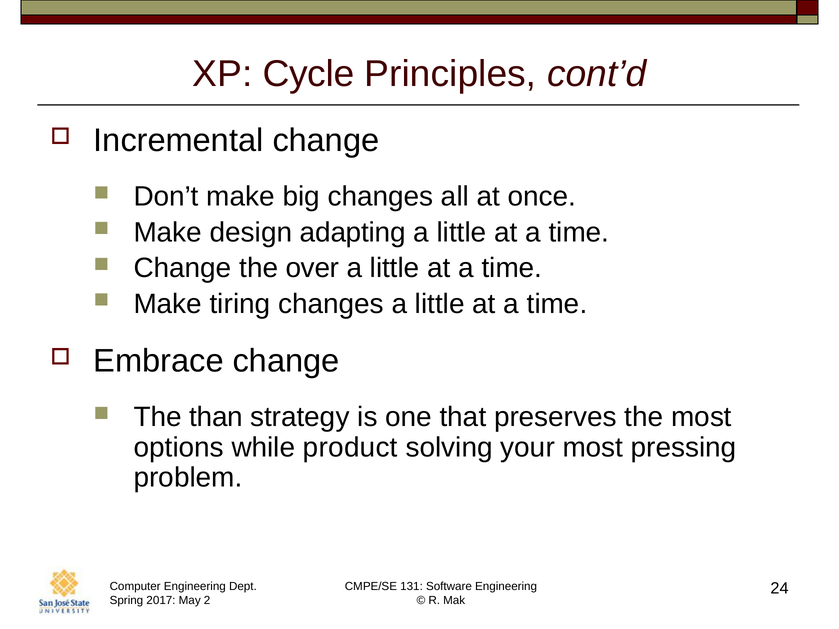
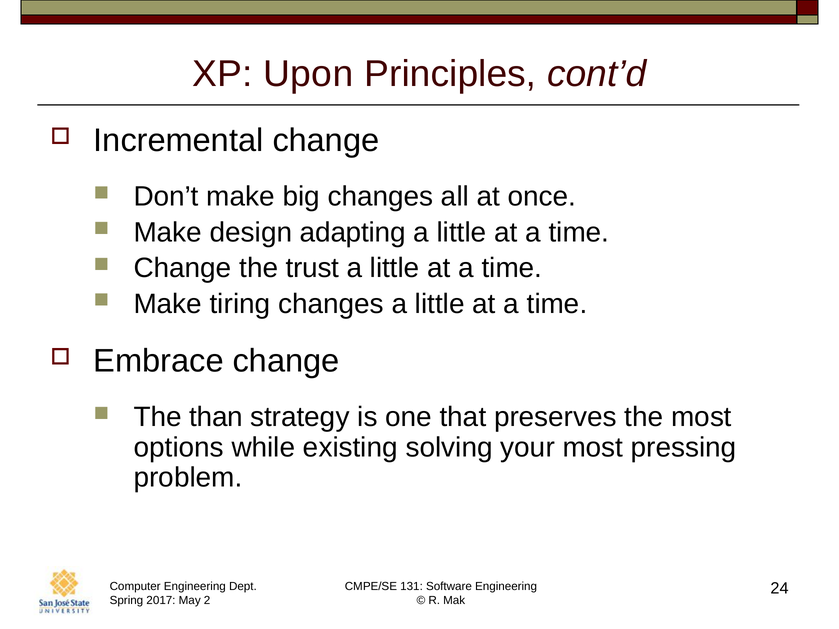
Cycle: Cycle -> Upon
over: over -> trust
product: product -> existing
